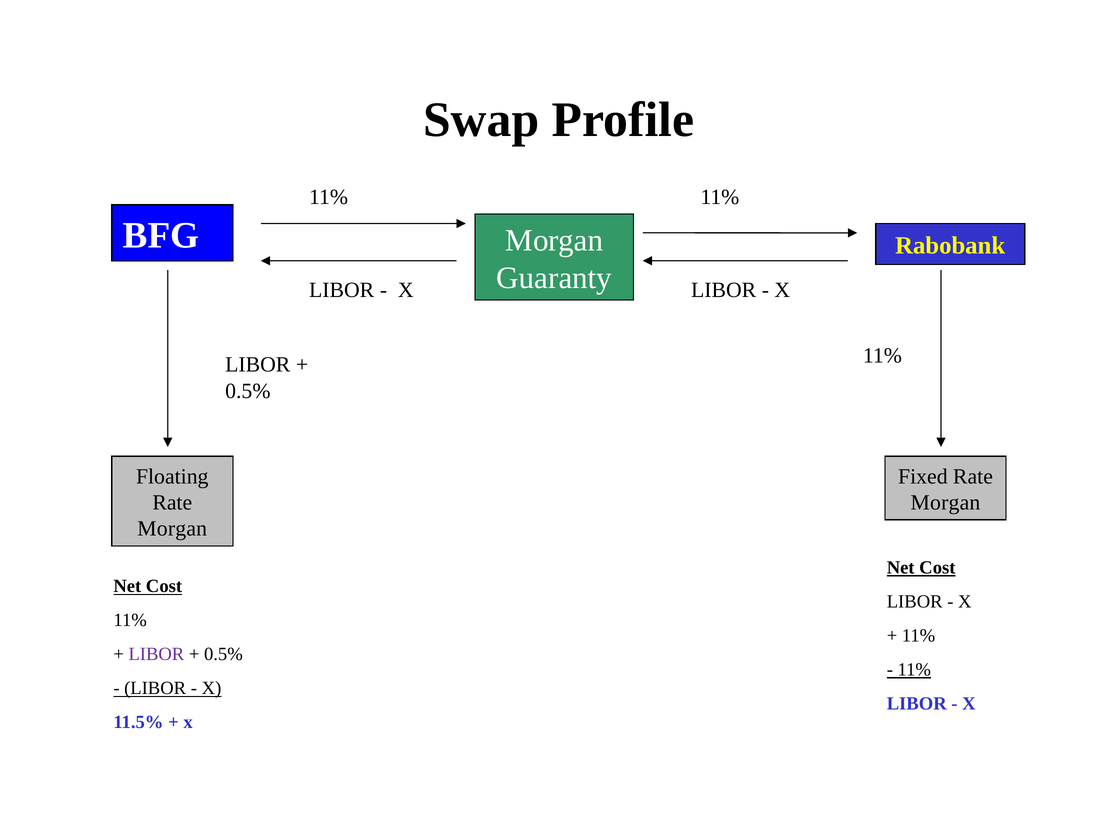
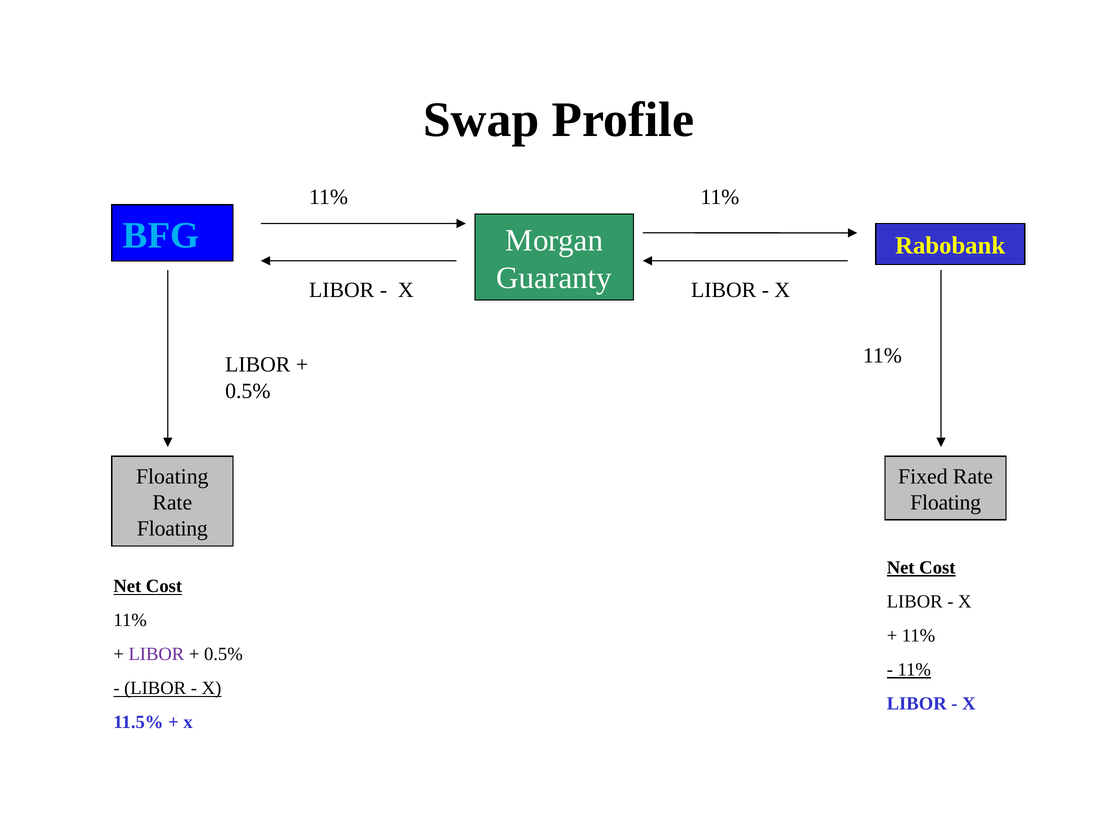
BFG colour: white -> light blue
Morgan at (945, 503): Morgan -> Floating
Morgan at (172, 529): Morgan -> Floating
